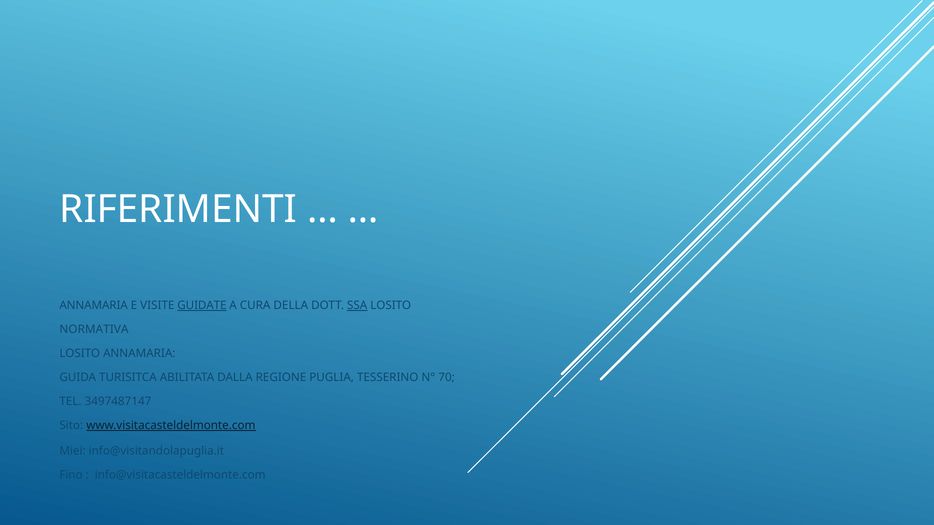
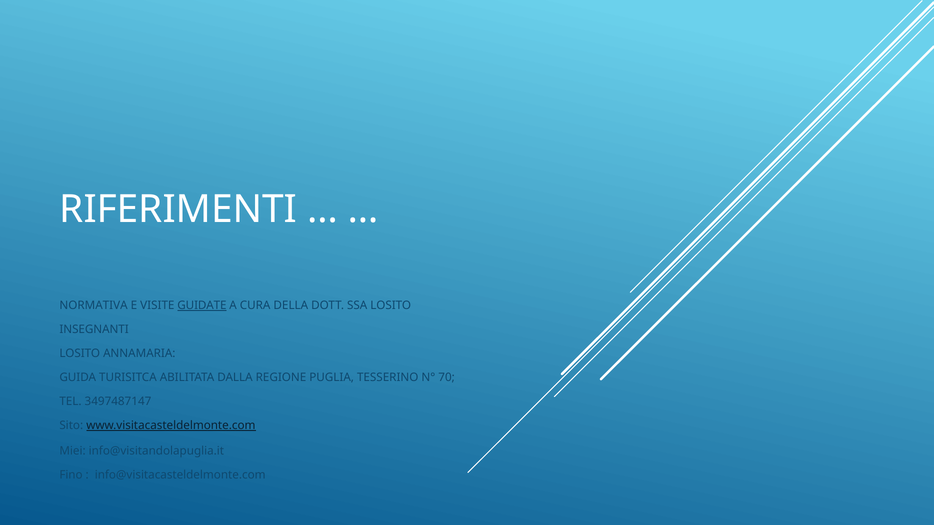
ANNAMARIA at (94, 306): ANNAMARIA -> NORMATIVA
SSA underline: present -> none
NORMATIVA: NORMATIVA -> INSEGNANTI
